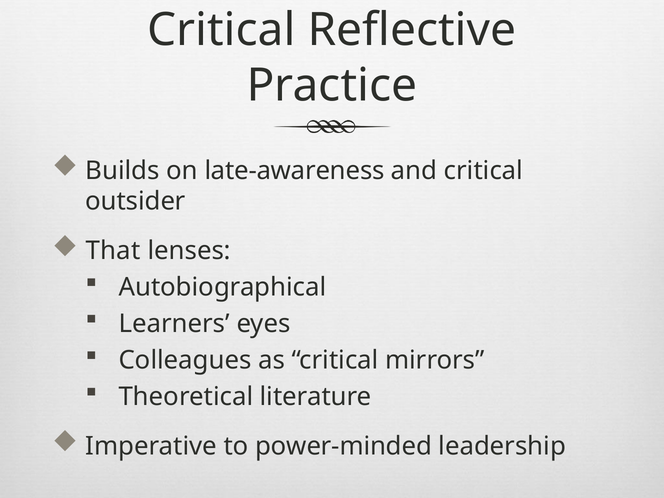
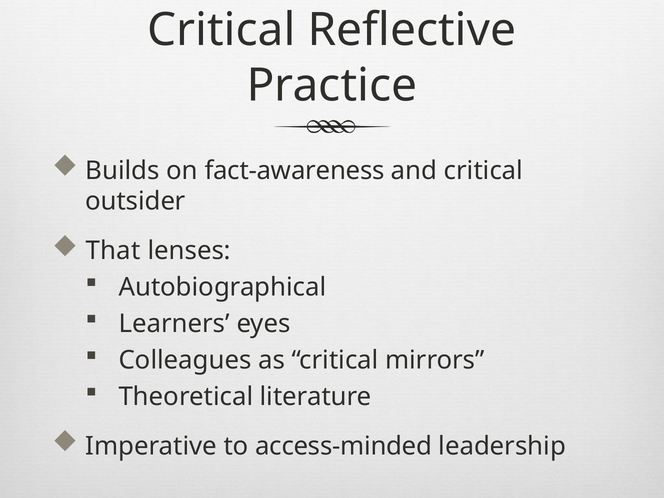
late-awareness: late-awareness -> fact-awareness
power-minded: power-minded -> access-minded
